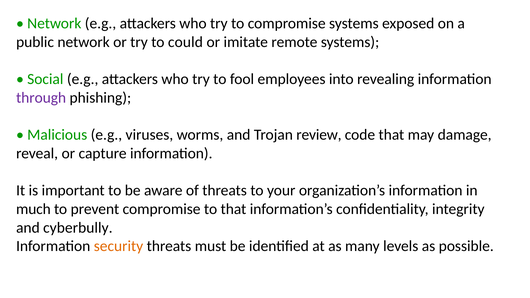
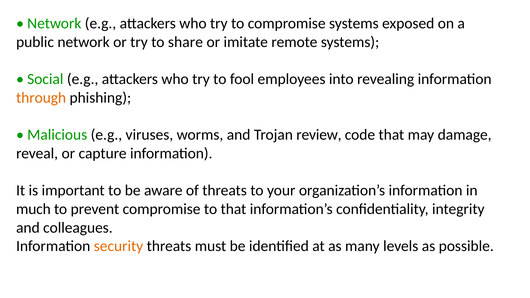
could: could -> share
through colour: purple -> orange
cyberbully: cyberbully -> colleagues
